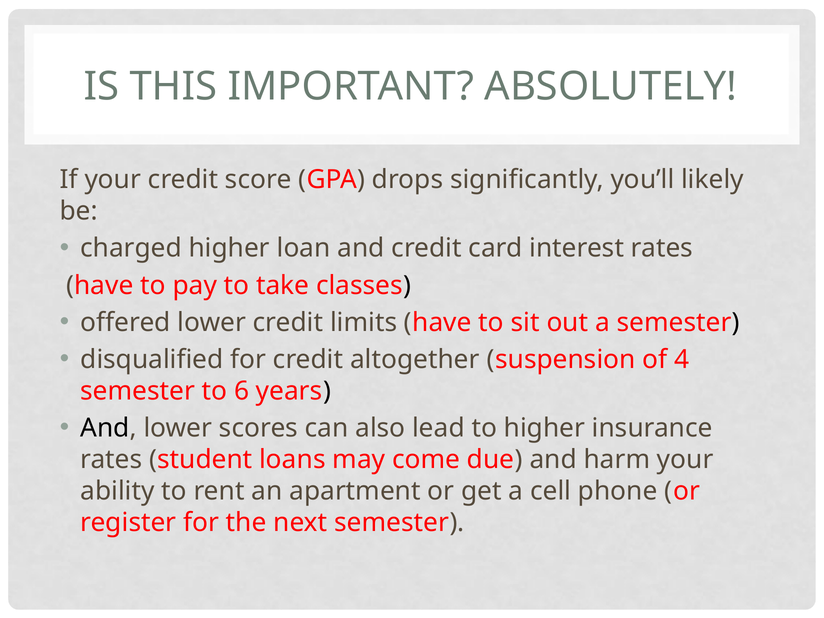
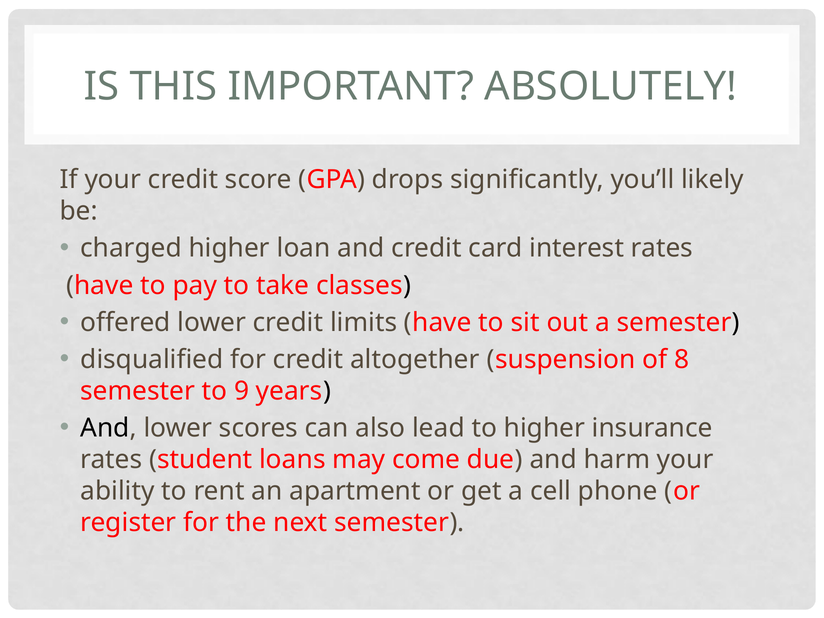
4: 4 -> 8
6: 6 -> 9
